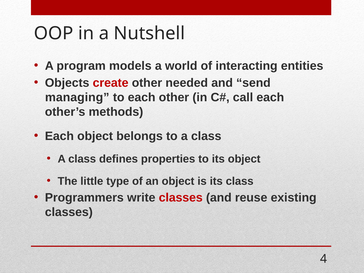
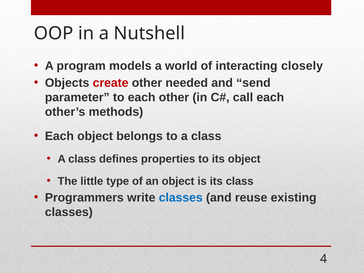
entities: entities -> closely
managing: managing -> parameter
classes at (181, 198) colour: red -> blue
